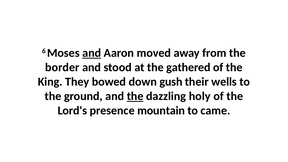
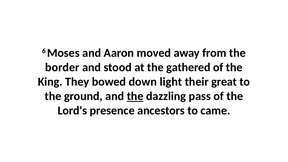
and at (92, 53) underline: present -> none
gush: gush -> light
wells: wells -> great
holy: holy -> pass
mountain: mountain -> ancestors
